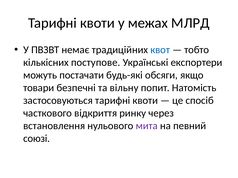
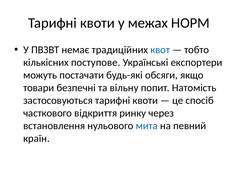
МЛРД: МЛРД -> НОРМ
мита colour: purple -> blue
союзі: союзі -> країн
